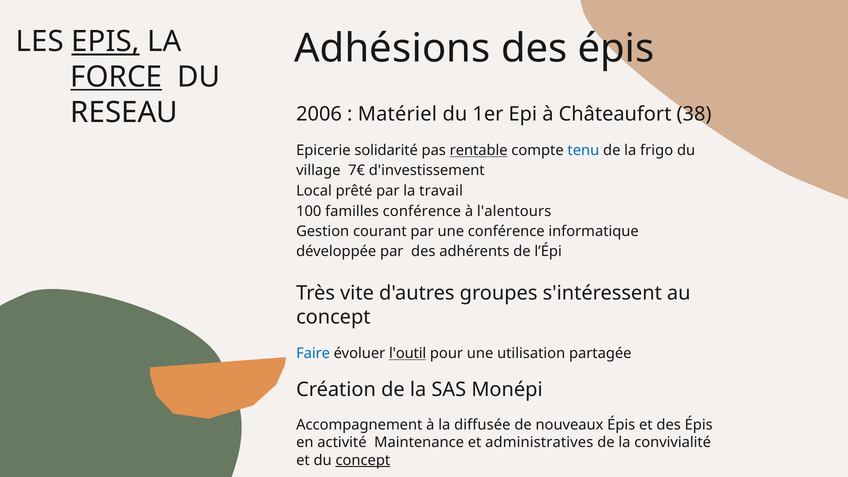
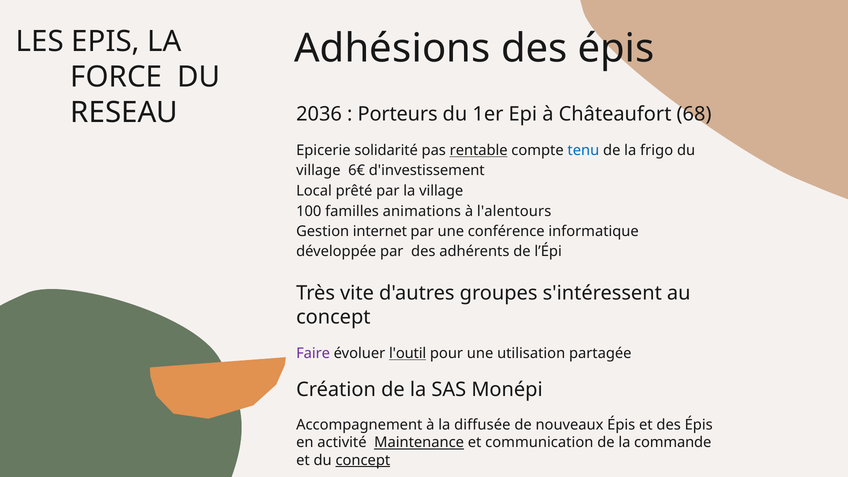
EPIS underline: present -> none
FORCE underline: present -> none
2006: 2006 -> 2036
Matériel: Matériel -> Porteurs
38: 38 -> 68
7€: 7€ -> 6€
la travail: travail -> village
familles conférence: conférence -> animations
courant: courant -> internet
Faire colour: blue -> purple
Maintenance underline: none -> present
administratives: administratives -> communication
convivialité: convivialité -> commande
